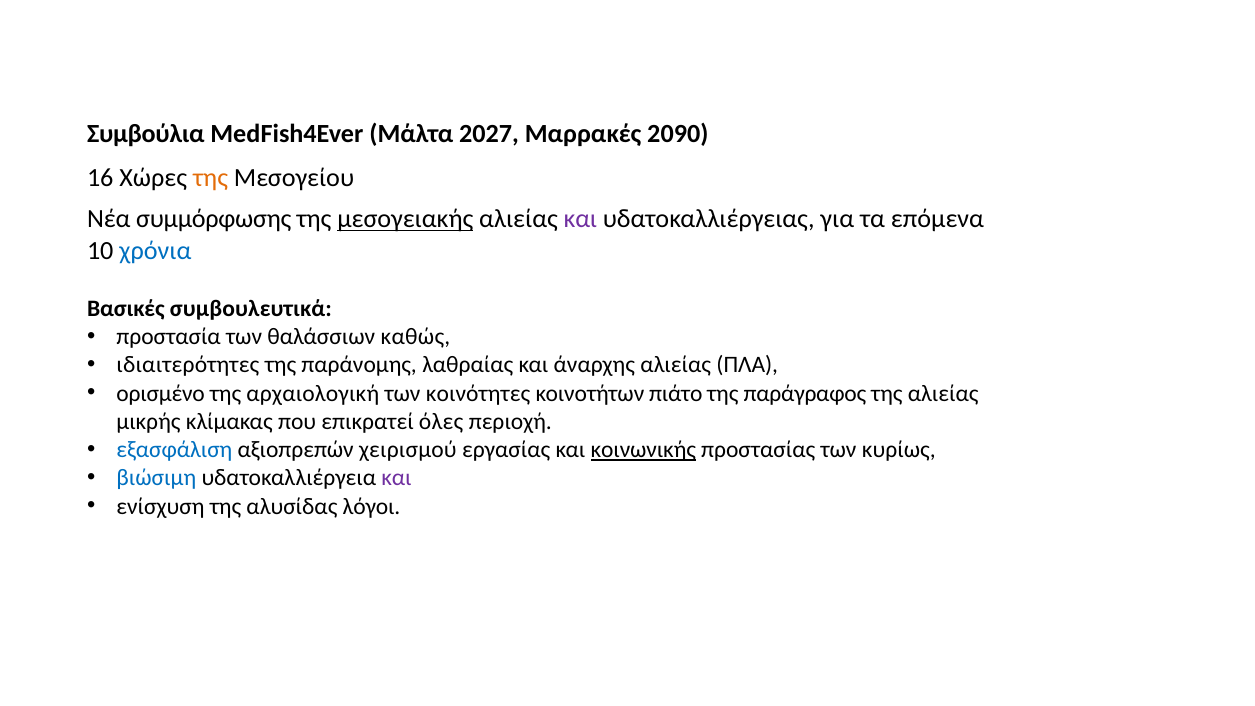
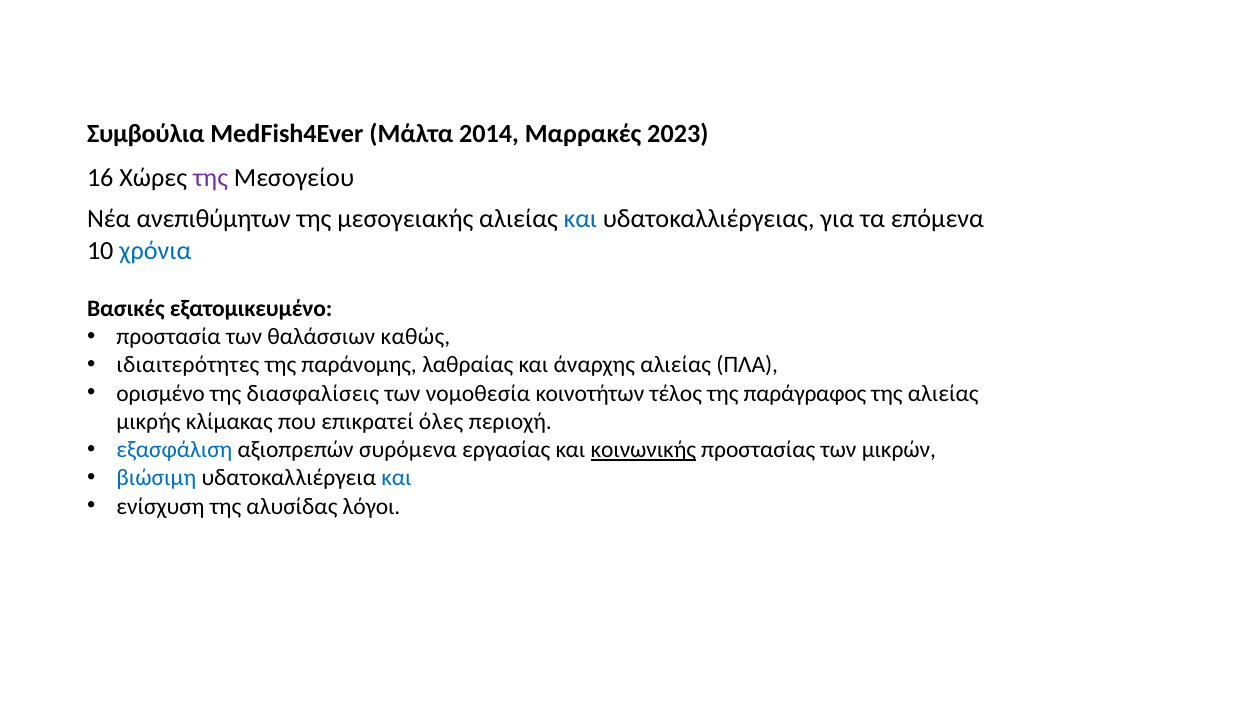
2027: 2027 -> 2014
2090: 2090 -> 2023
της at (211, 177) colour: orange -> purple
συμμόρφωσης: συμμόρφωσης -> ανεπιθύμητων
μεσογειακής underline: present -> none
και at (580, 219) colour: purple -> blue
συμβουλευτικά: συμβουλευτικά -> εξατομικευμένο
αρχαιολογική: αρχαιολογική -> διασφαλίσεις
κοινότητες: κοινότητες -> νομοθεσία
πιάτο: πιάτο -> τέλος
χειρισμού: χειρισμού -> συρόμενα
κυρίως: κυρίως -> μικρών
και at (396, 478) colour: purple -> blue
